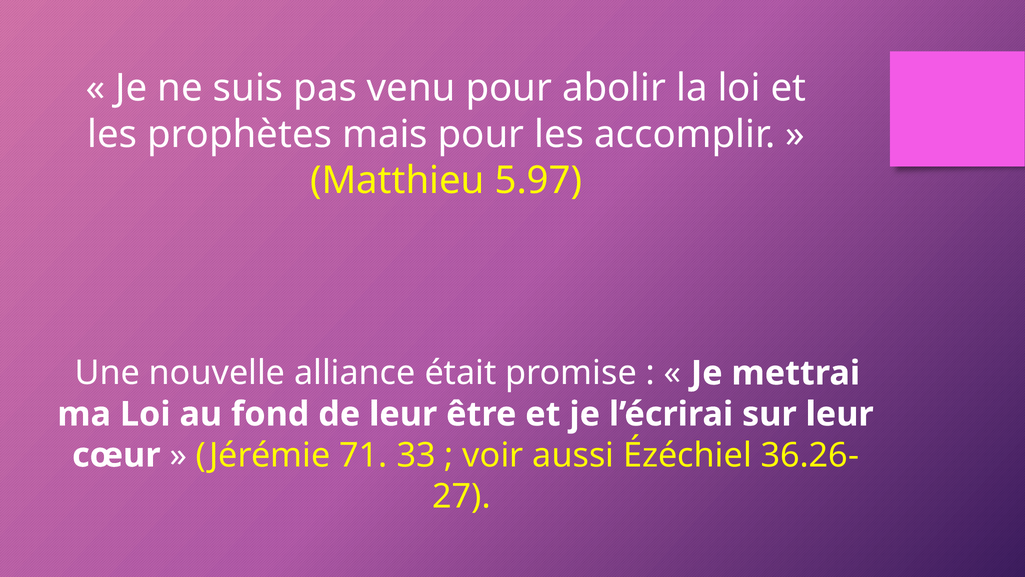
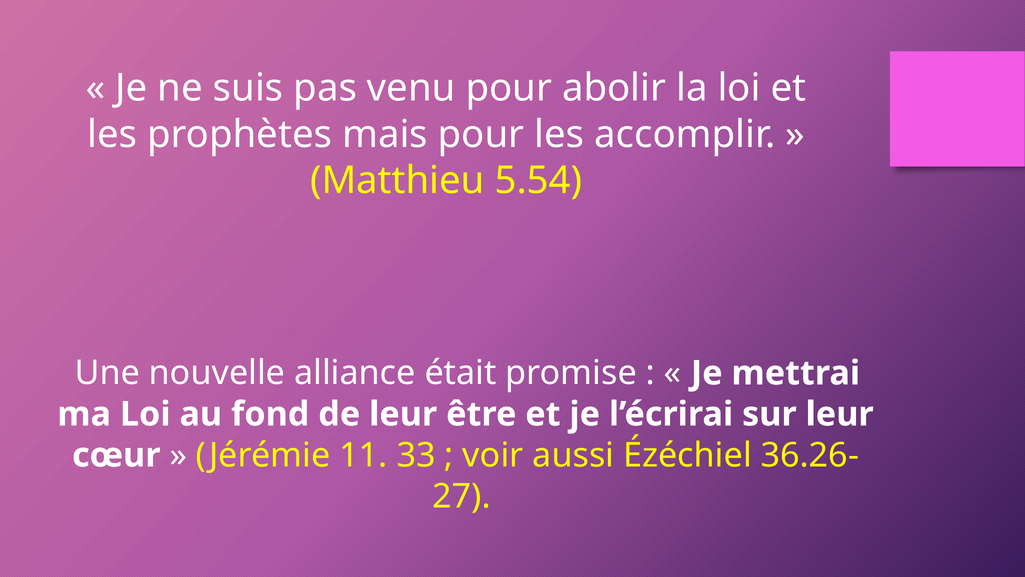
5.97: 5.97 -> 5.54
71: 71 -> 11
